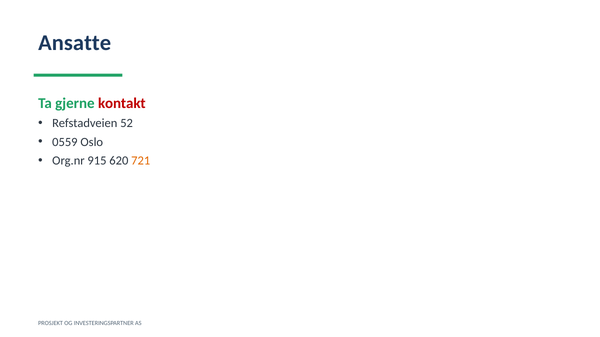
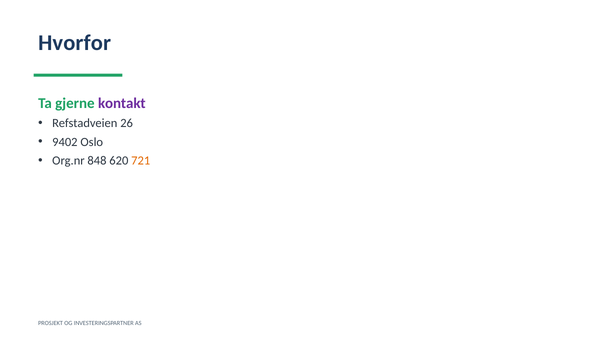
Ansatte: Ansatte -> Hvorfor
kontakt colour: red -> purple
52: 52 -> 26
0559: 0559 -> 9402
915: 915 -> 848
